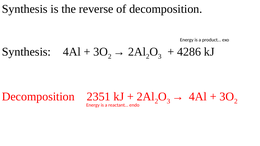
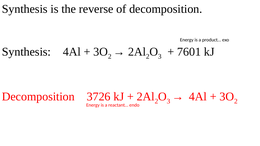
4286: 4286 -> 7601
2351: 2351 -> 3726
